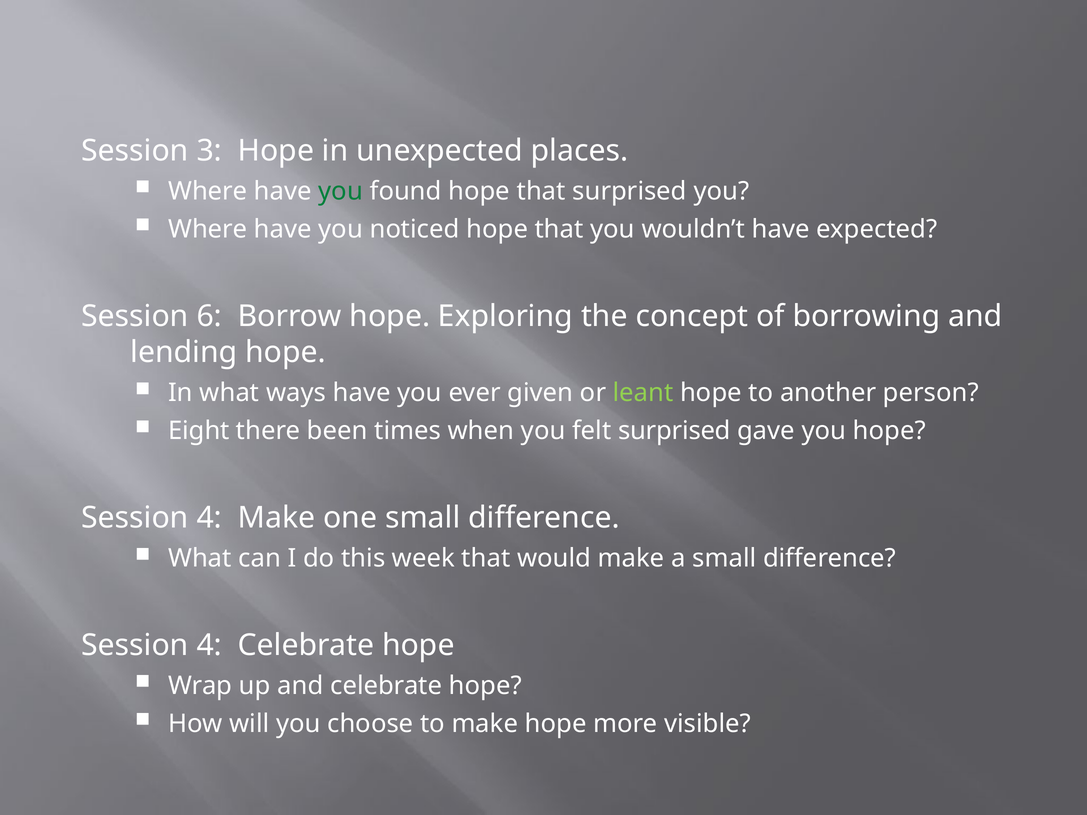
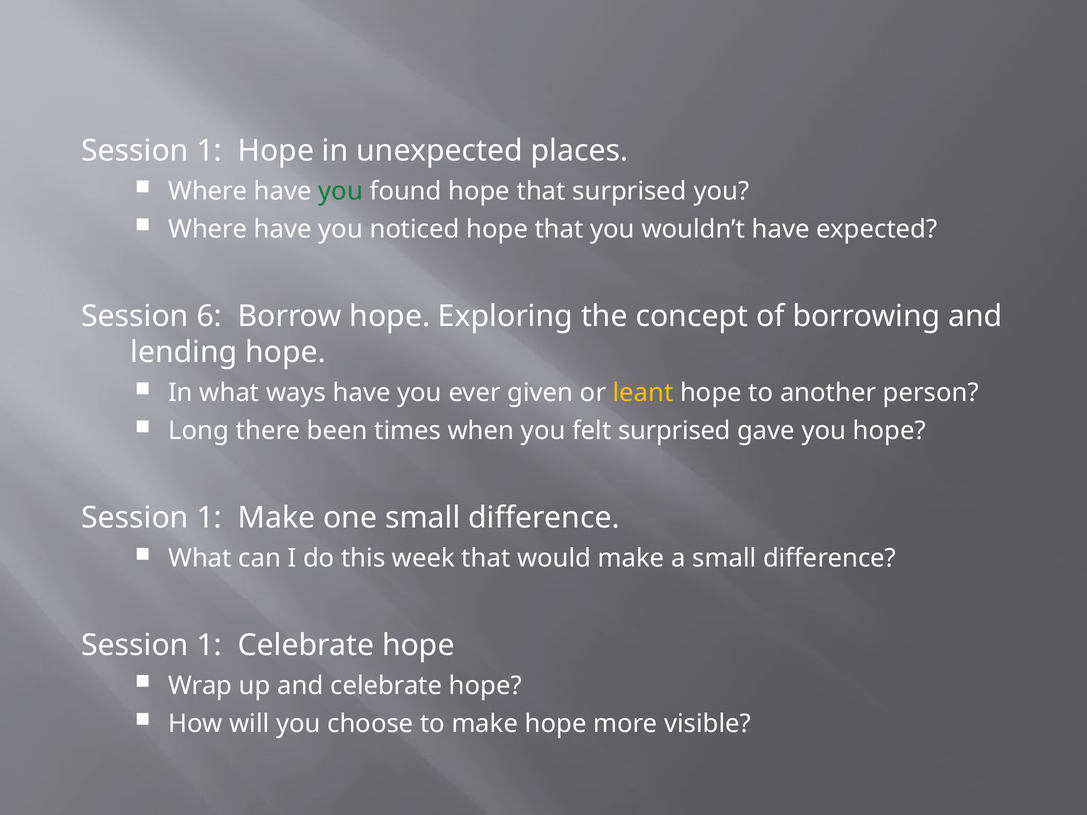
3 at (209, 151): 3 -> 1
leant colour: light green -> yellow
Eight: Eight -> Long
4 at (209, 518): 4 -> 1
4 at (209, 646): 4 -> 1
